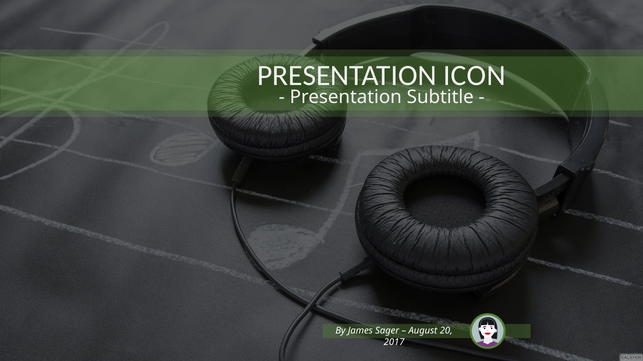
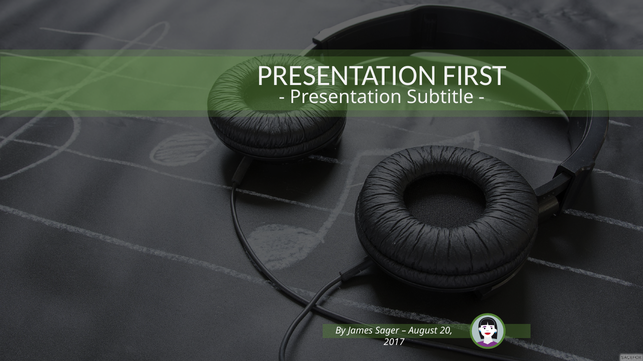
ICON: ICON -> FIRST
